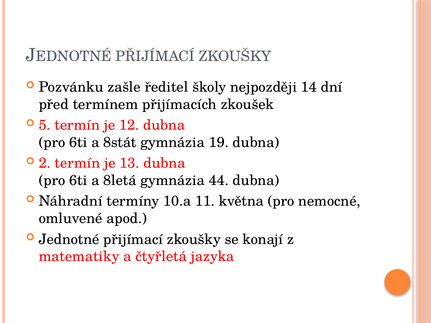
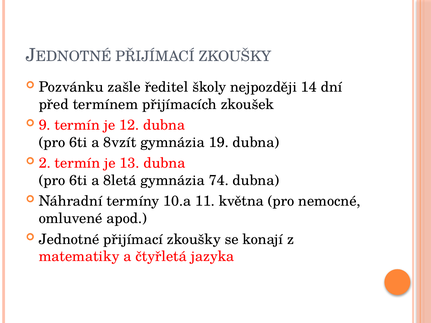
5: 5 -> 9
8stát: 8stát -> 8vzít
44: 44 -> 74
